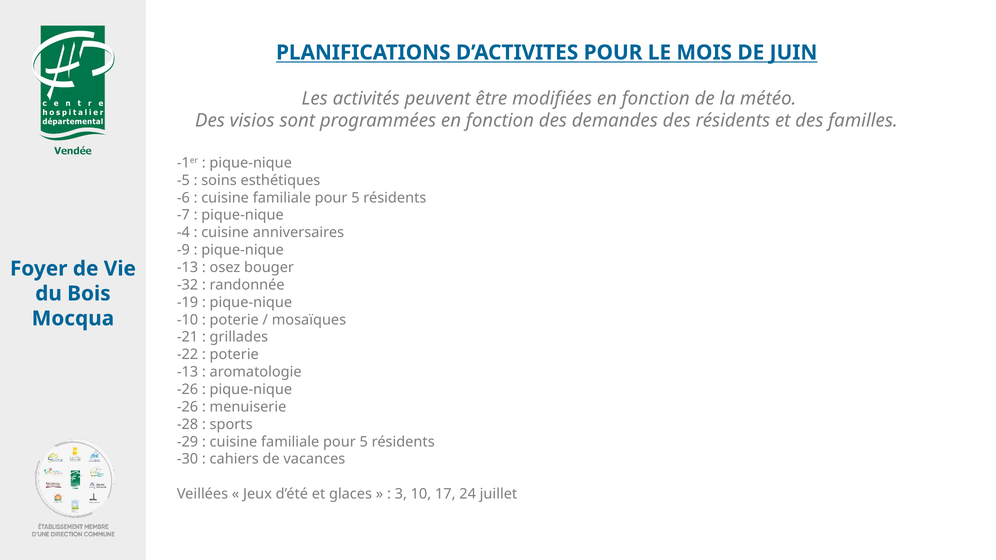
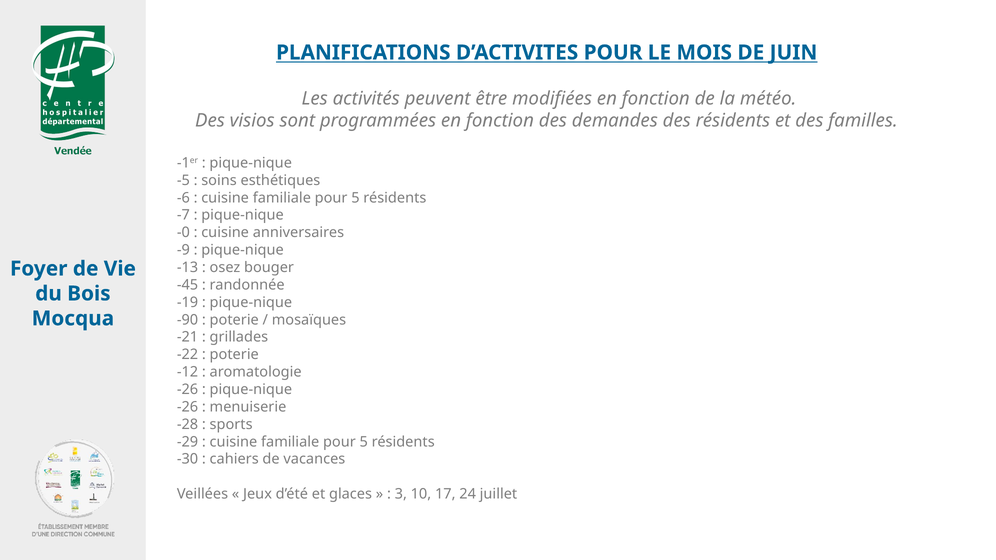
-4: -4 -> -0
-32: -32 -> -45
-10: -10 -> -90
-13 at (188, 372): -13 -> -12
